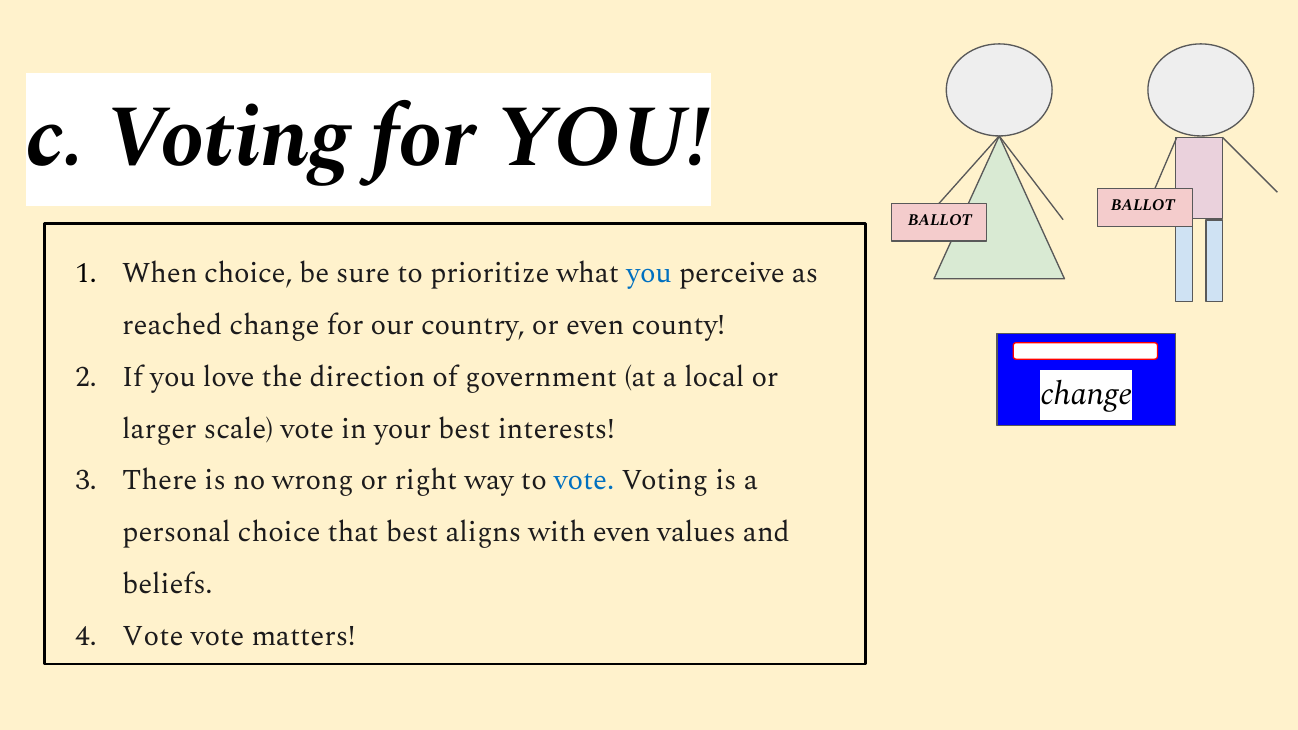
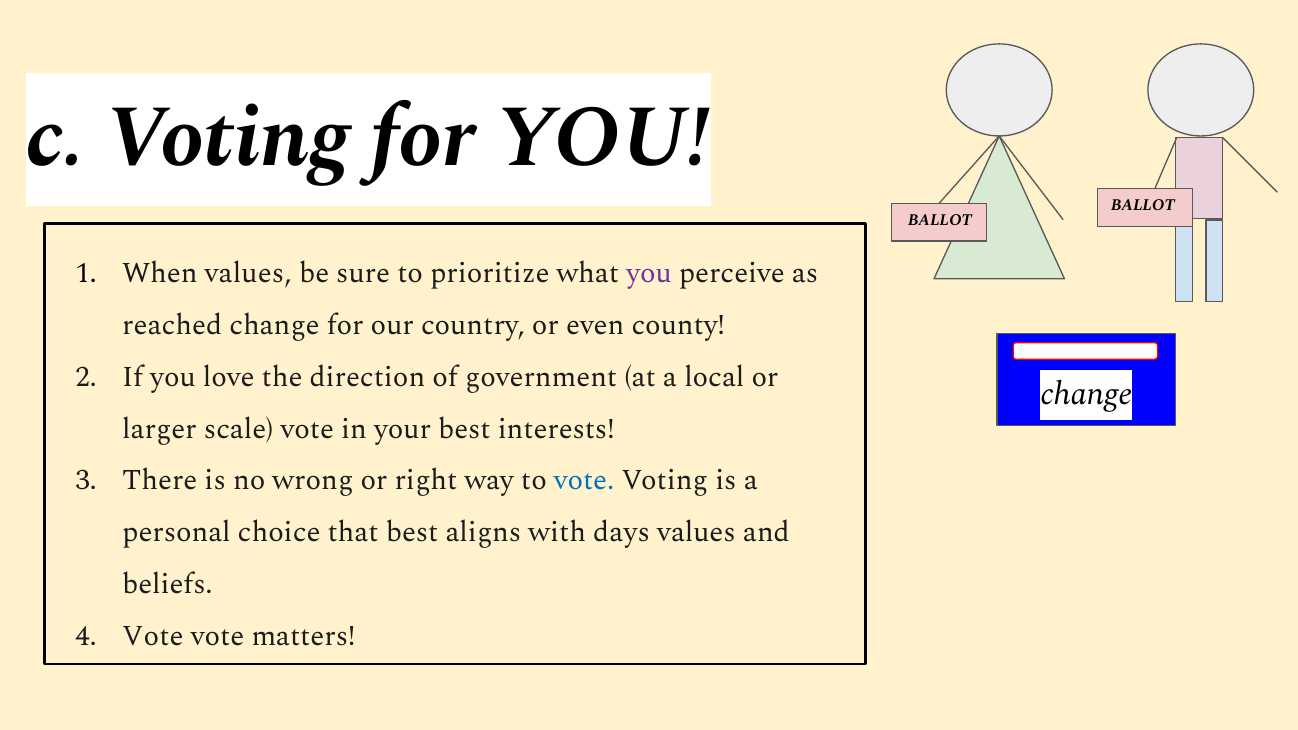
When choice: choice -> values
you at (649, 273) colour: blue -> purple
with even: even -> days
